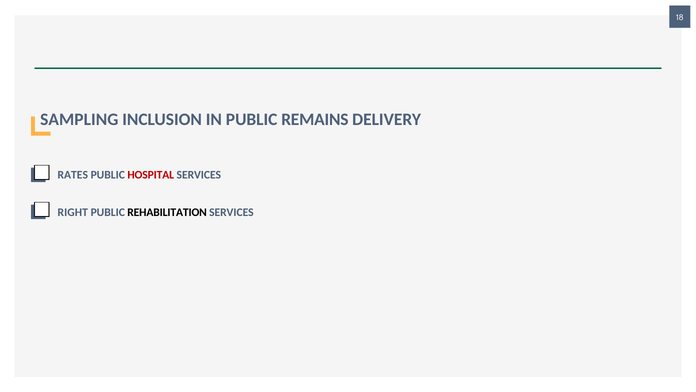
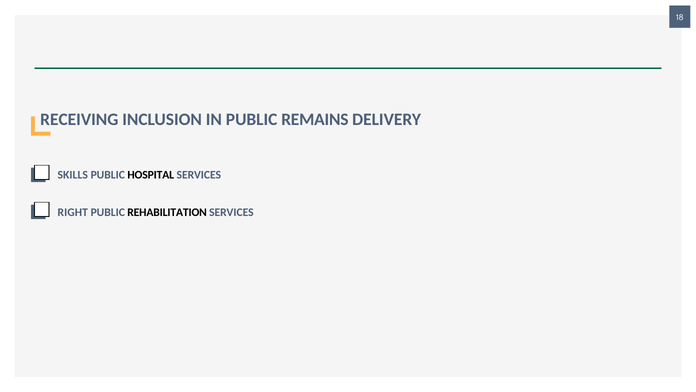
SAMPLING: SAMPLING -> RECEIVING
RATES: RATES -> SKILLS
HOSPITAL colour: red -> black
